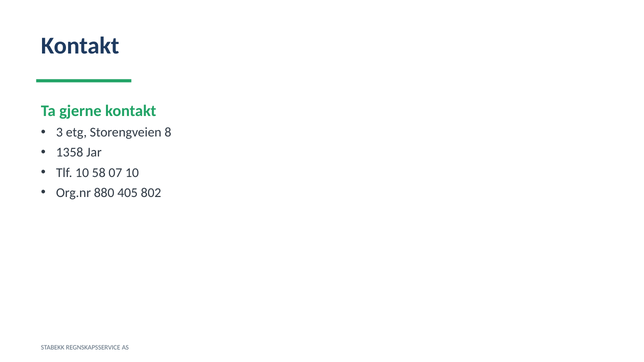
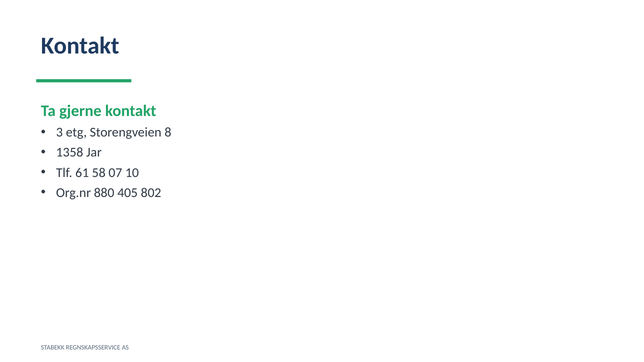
Tlf 10: 10 -> 61
